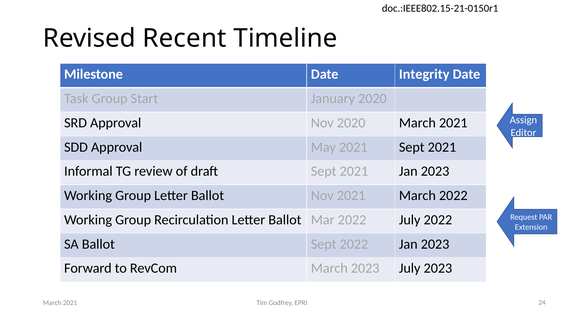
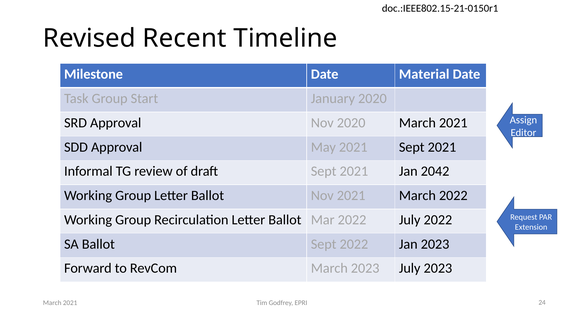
Integrity: Integrity -> Material
2021 Jan 2023: 2023 -> 2042
